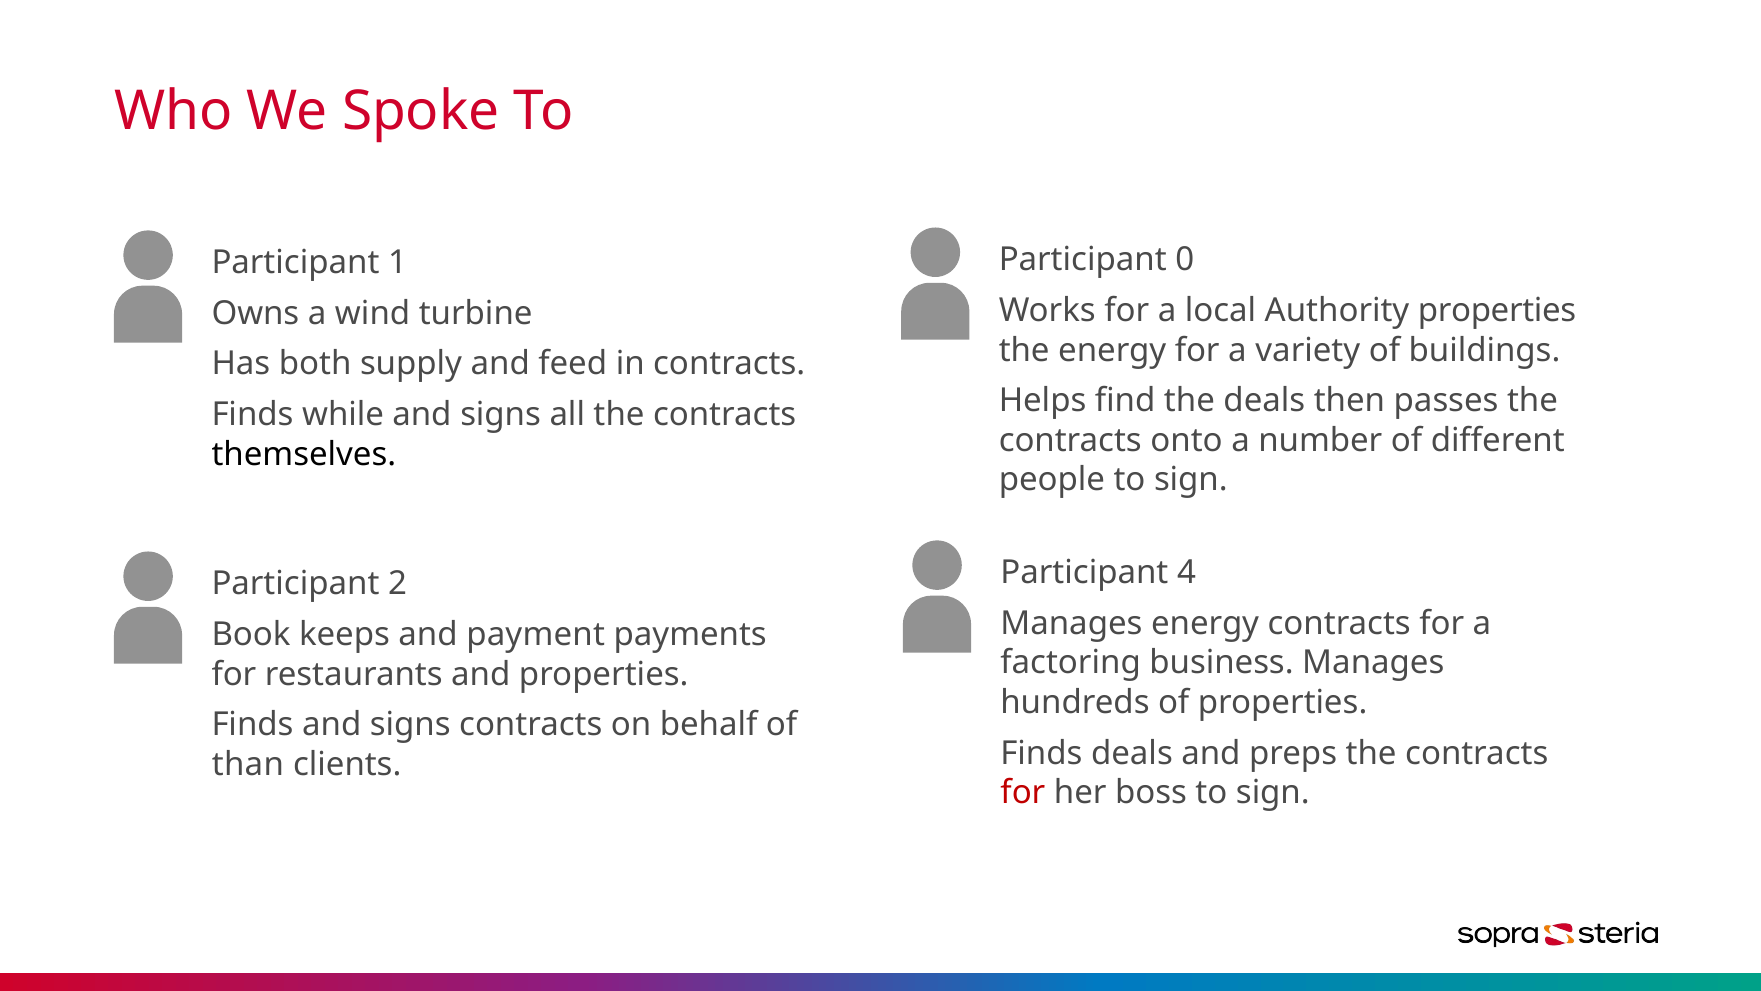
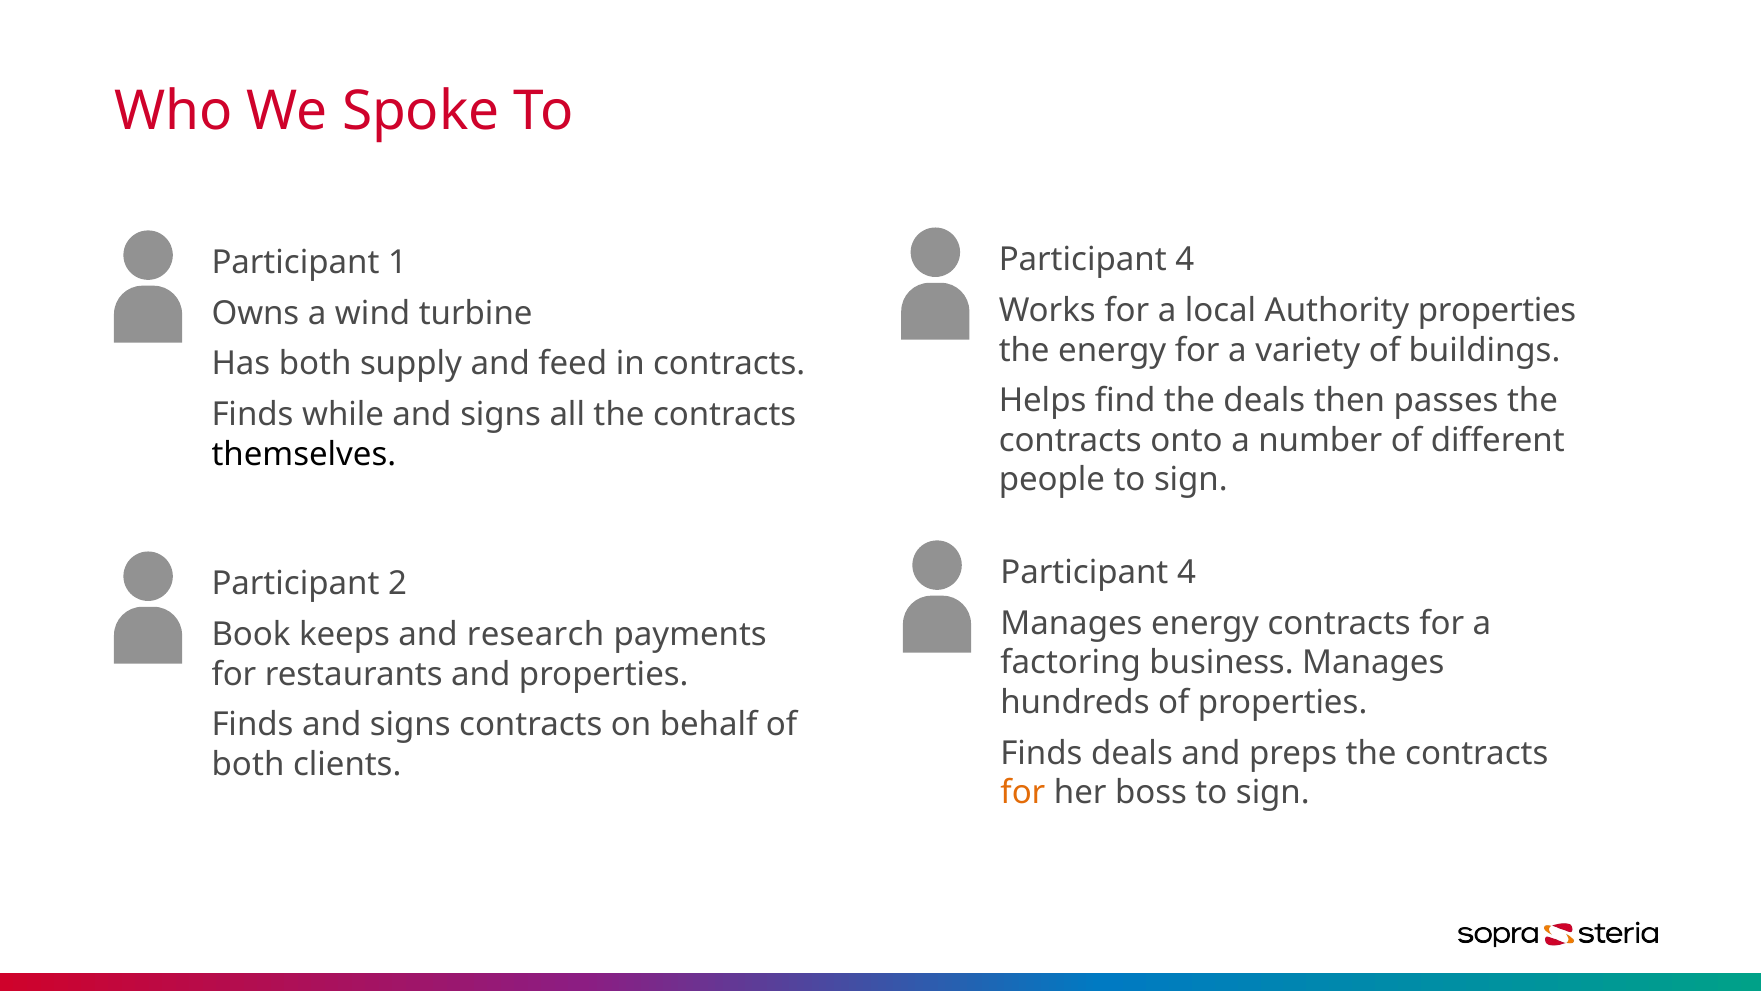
0 at (1185, 260): 0 -> 4
payment: payment -> research
than at (248, 764): than -> both
for at (1023, 793) colour: red -> orange
